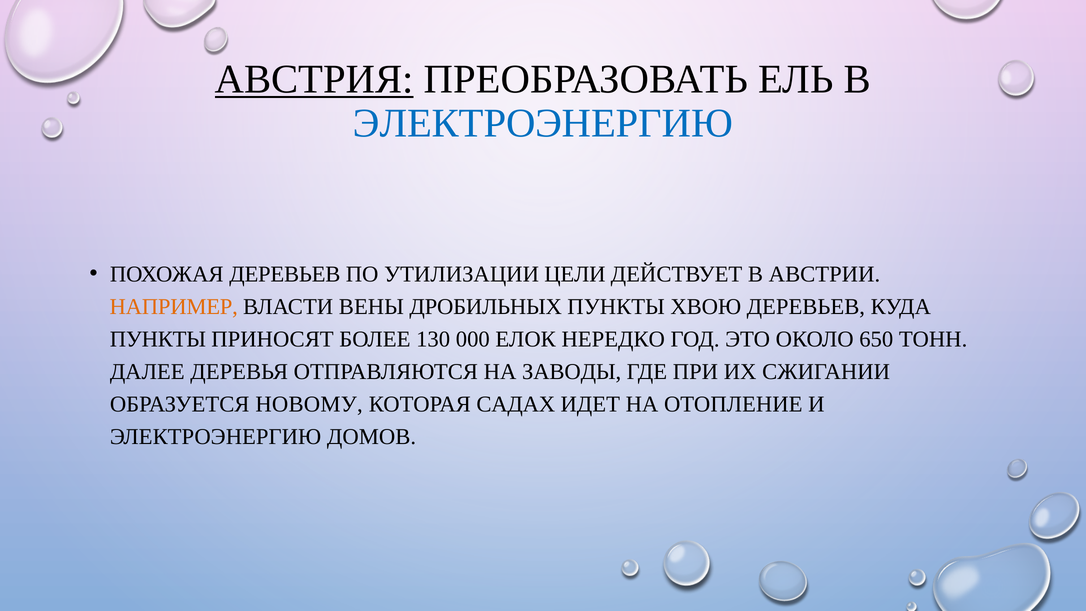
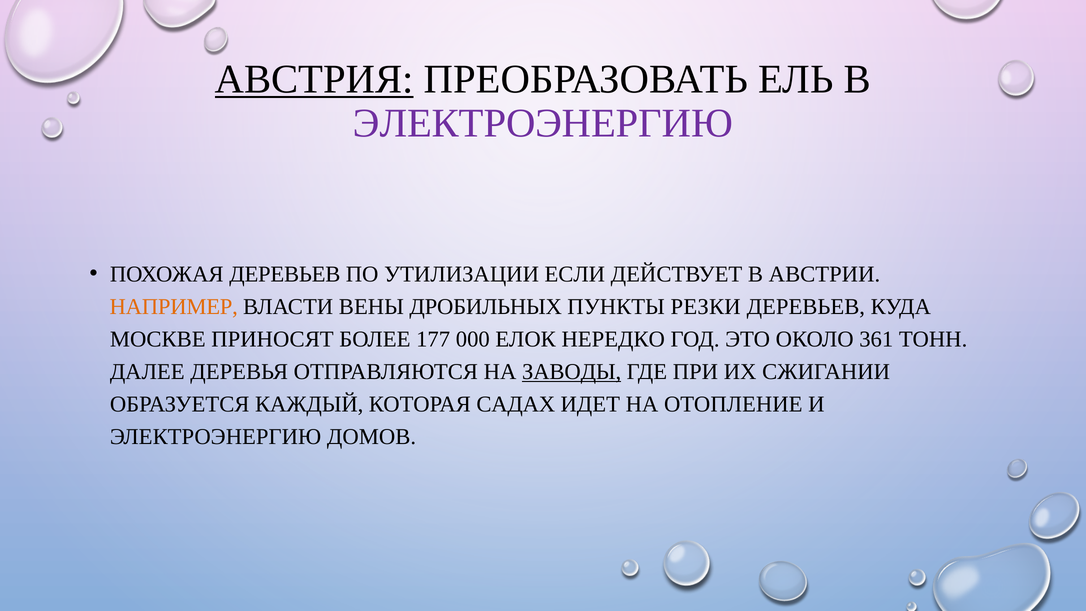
ЭЛЕКТРОЭНЕРГИЮ at (543, 123) colour: blue -> purple
ЦЕЛИ: ЦЕЛИ -> ЕСЛИ
ХВОЮ: ХВОЮ -> РЕЗКИ
ПУНКТЫ at (158, 339): ПУНКТЫ -> МОСКВЕ
130: 130 -> 177
650: 650 -> 361
ЗАВОДЫ underline: none -> present
НОВОМУ: НОВОМУ -> КАЖДЫЙ
